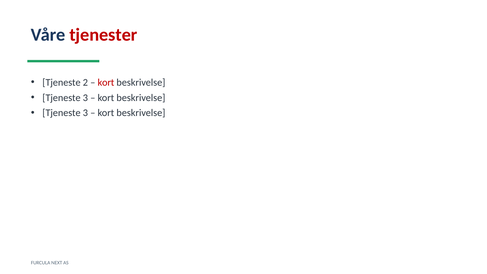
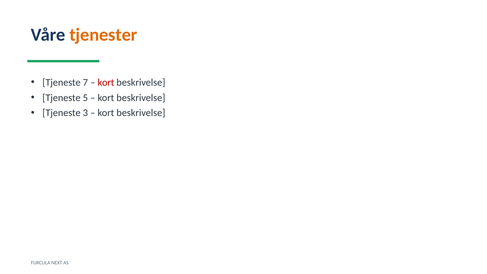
tjenester colour: red -> orange
2: 2 -> 7
3 at (85, 98): 3 -> 5
